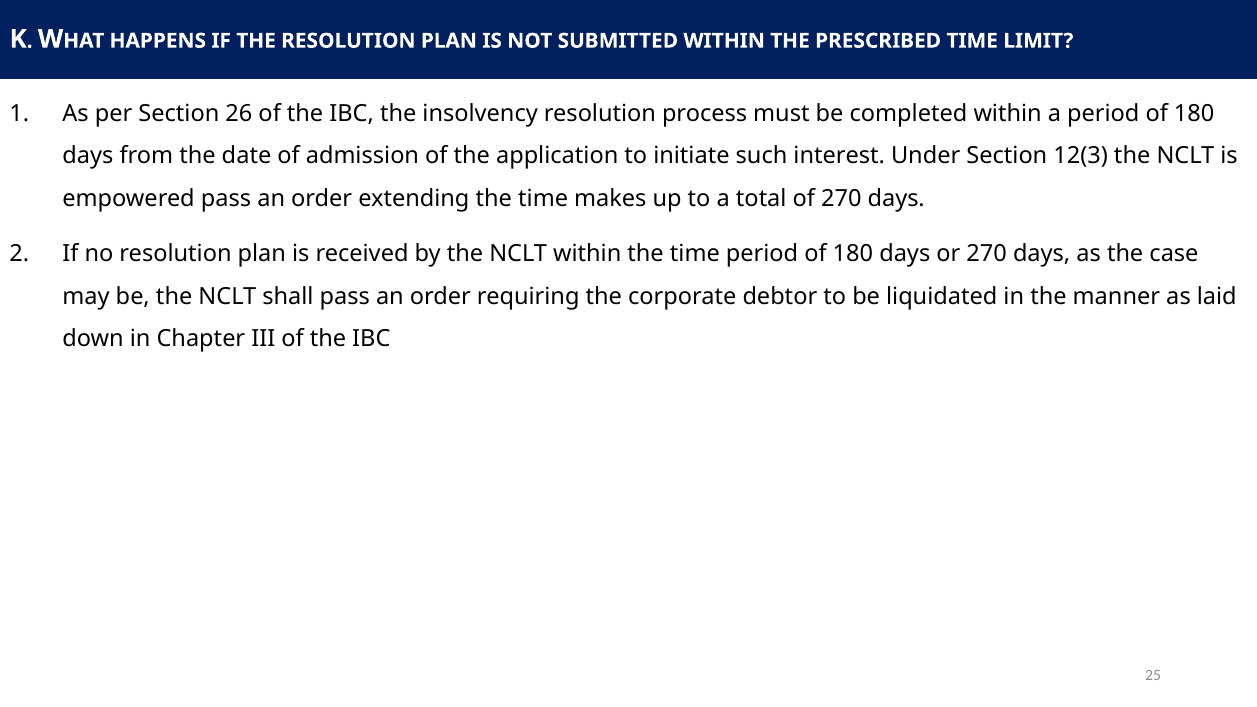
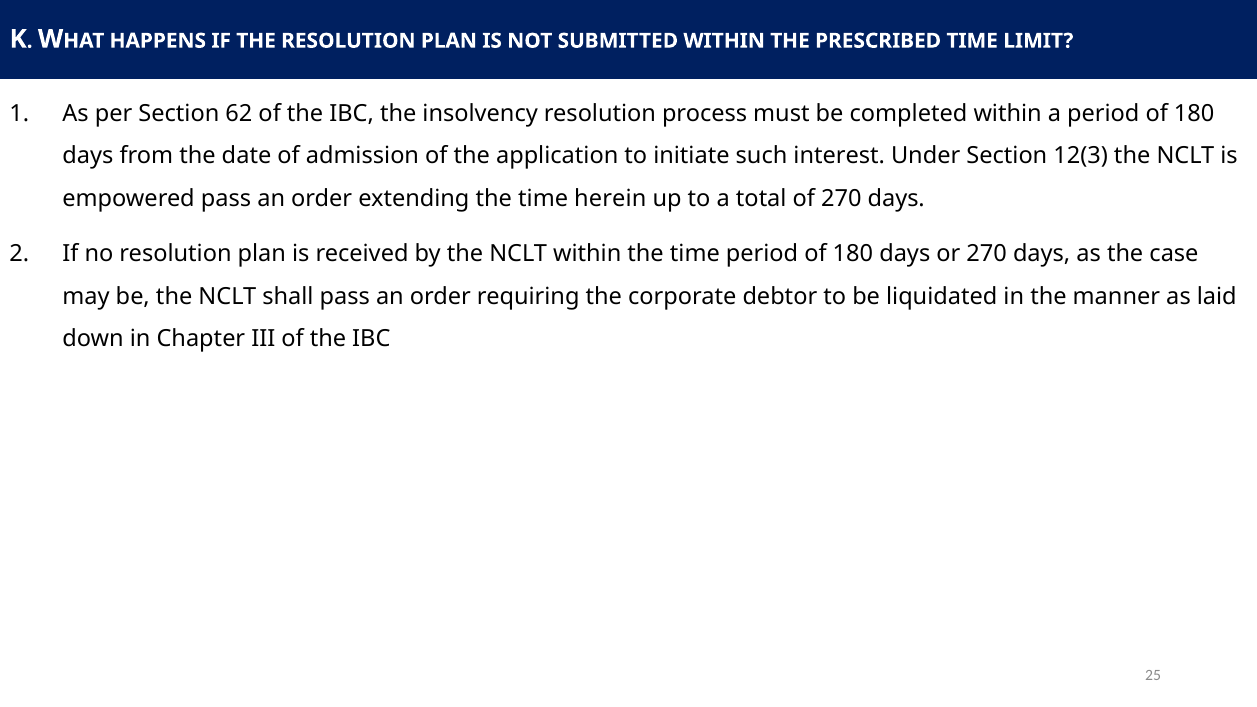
26: 26 -> 62
makes: makes -> herein
